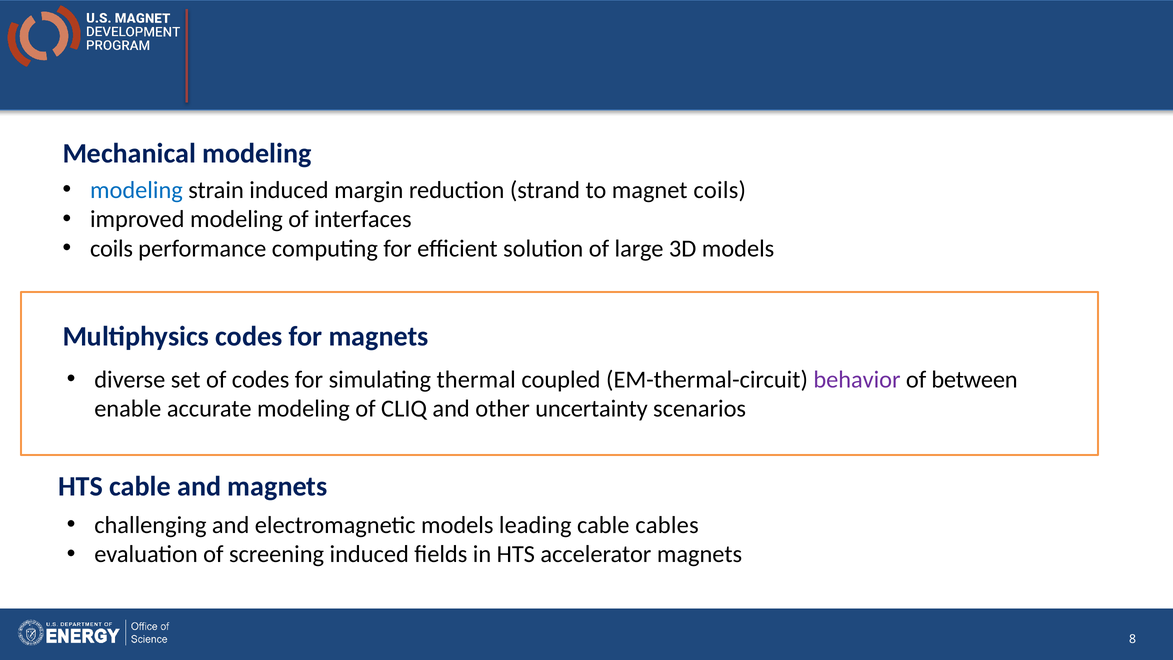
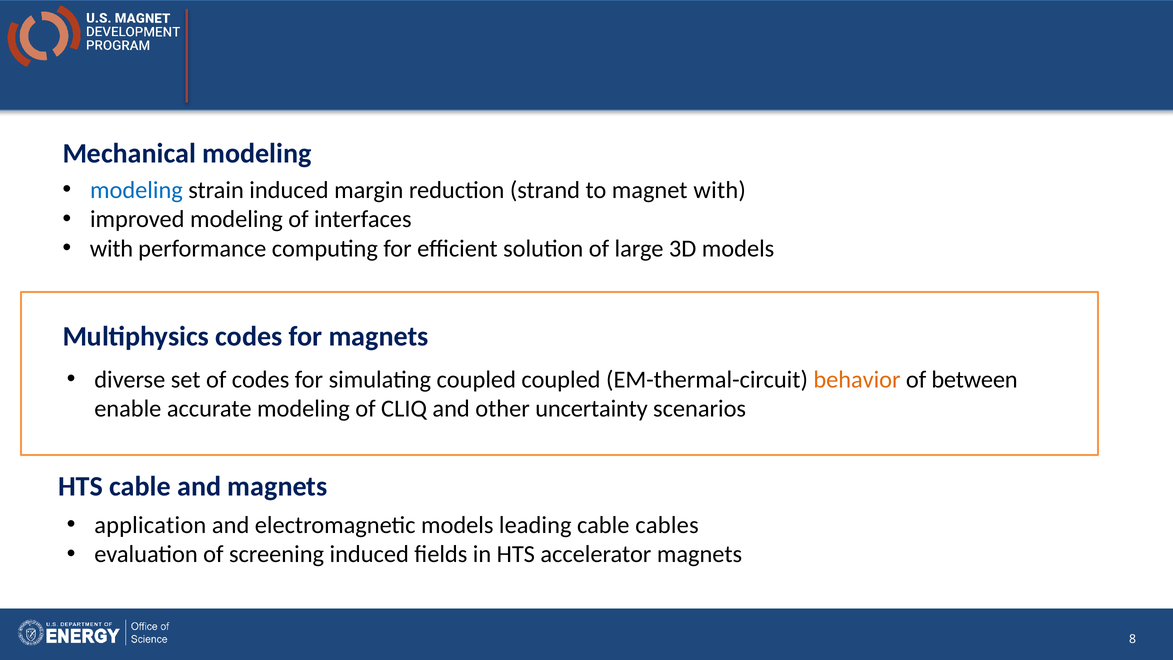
magnet coils: coils -> with
coils at (111, 249): coils -> with
simulating thermal: thermal -> coupled
behavior colour: purple -> orange
challenging: challenging -> application
